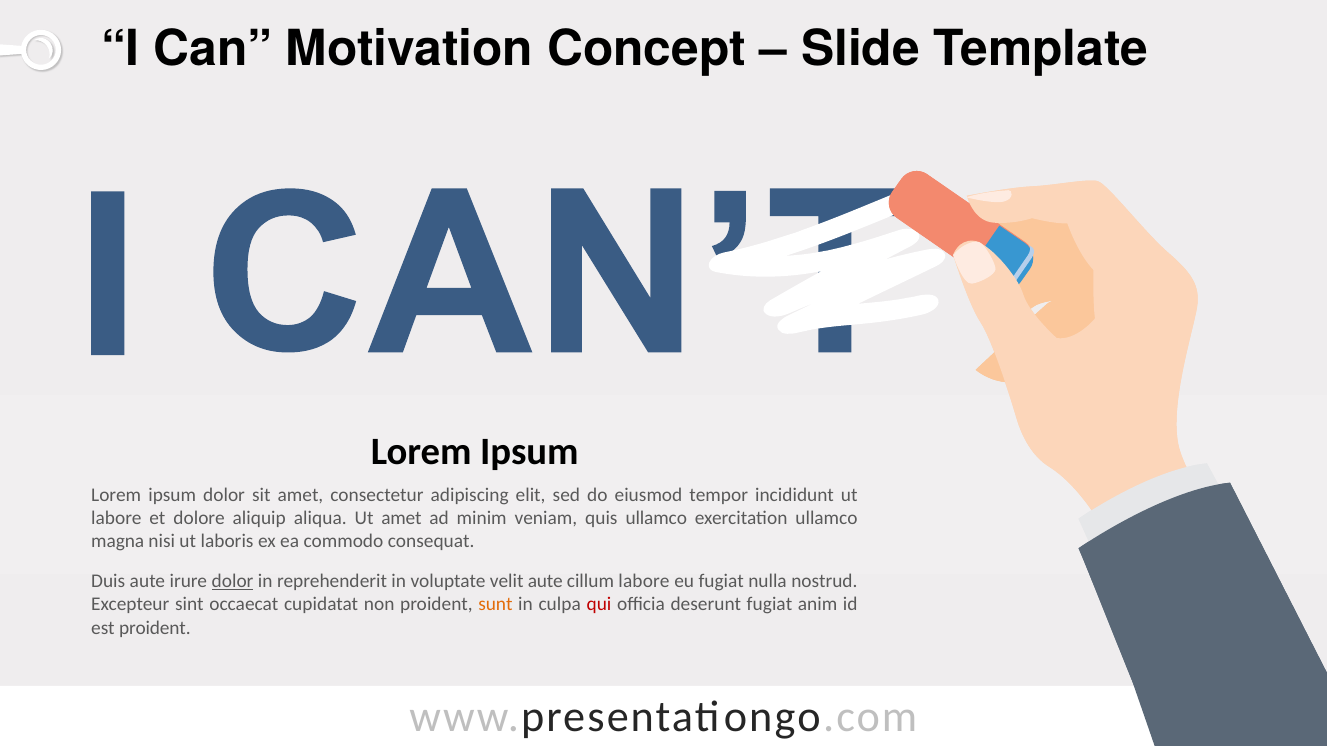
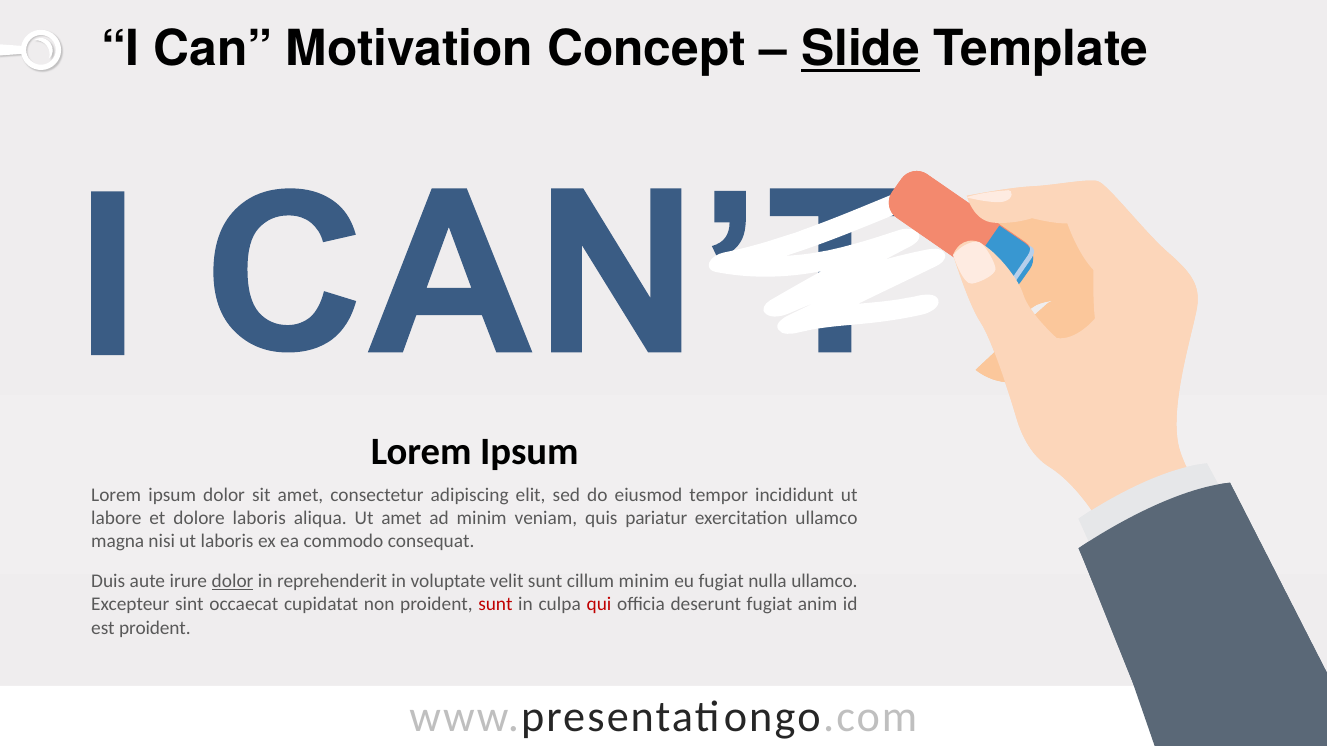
Slide underline: none -> present
dolore aliquip: aliquip -> laboris
quis ullamco: ullamco -> pariatur
velit aute: aute -> sunt
cillum labore: labore -> minim
nulla nostrud: nostrud -> ullamco
sunt at (495, 605) colour: orange -> red
